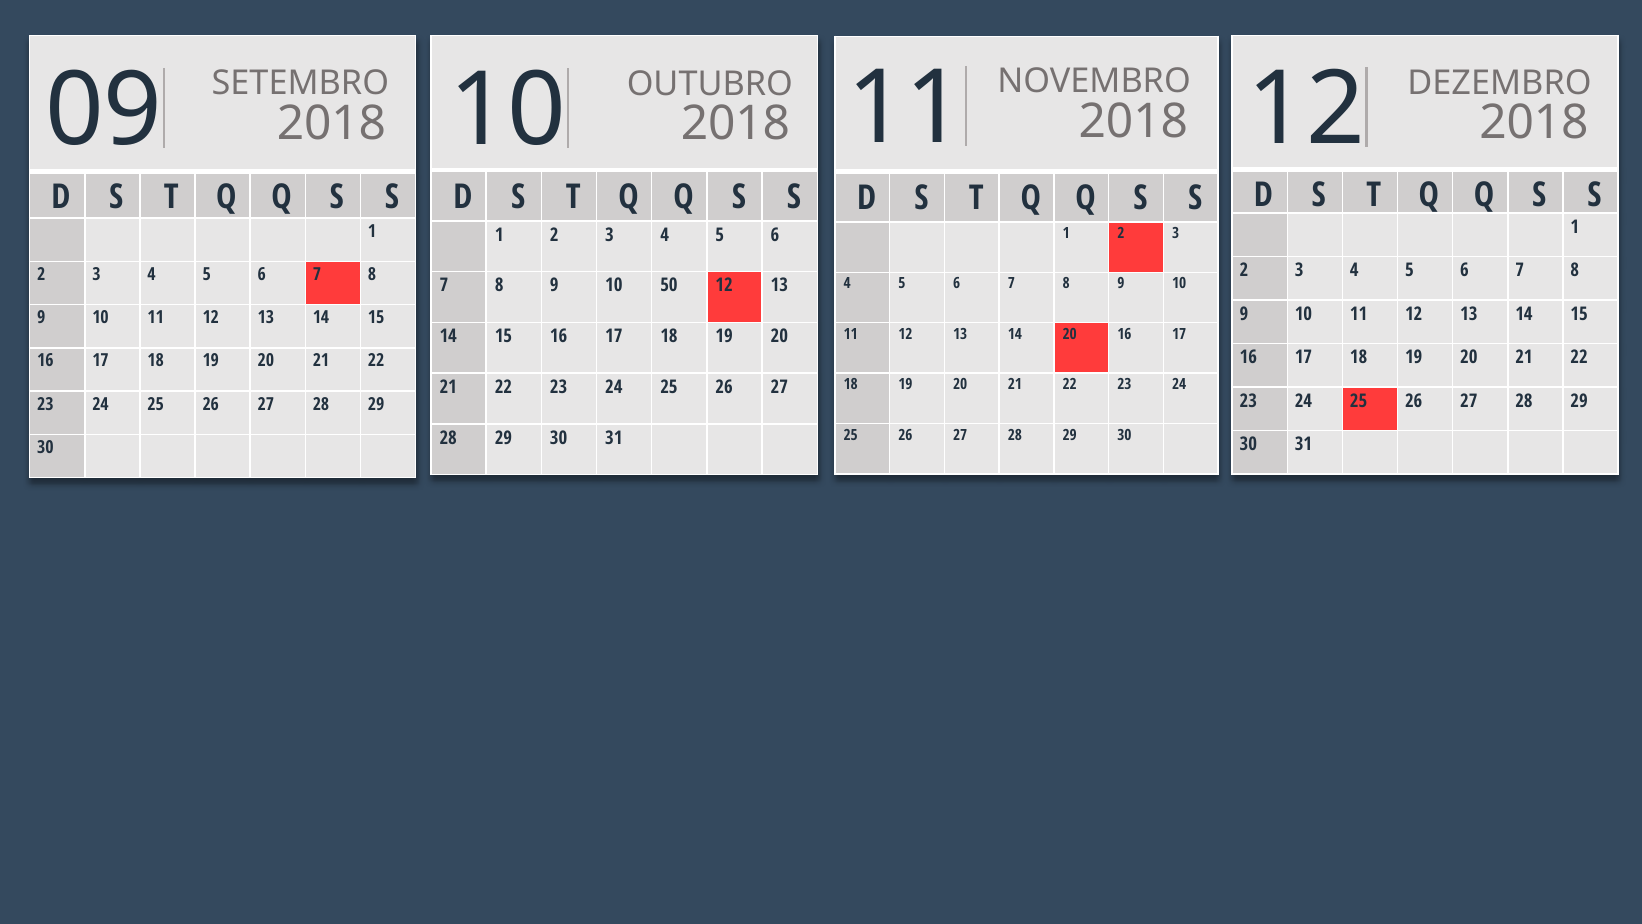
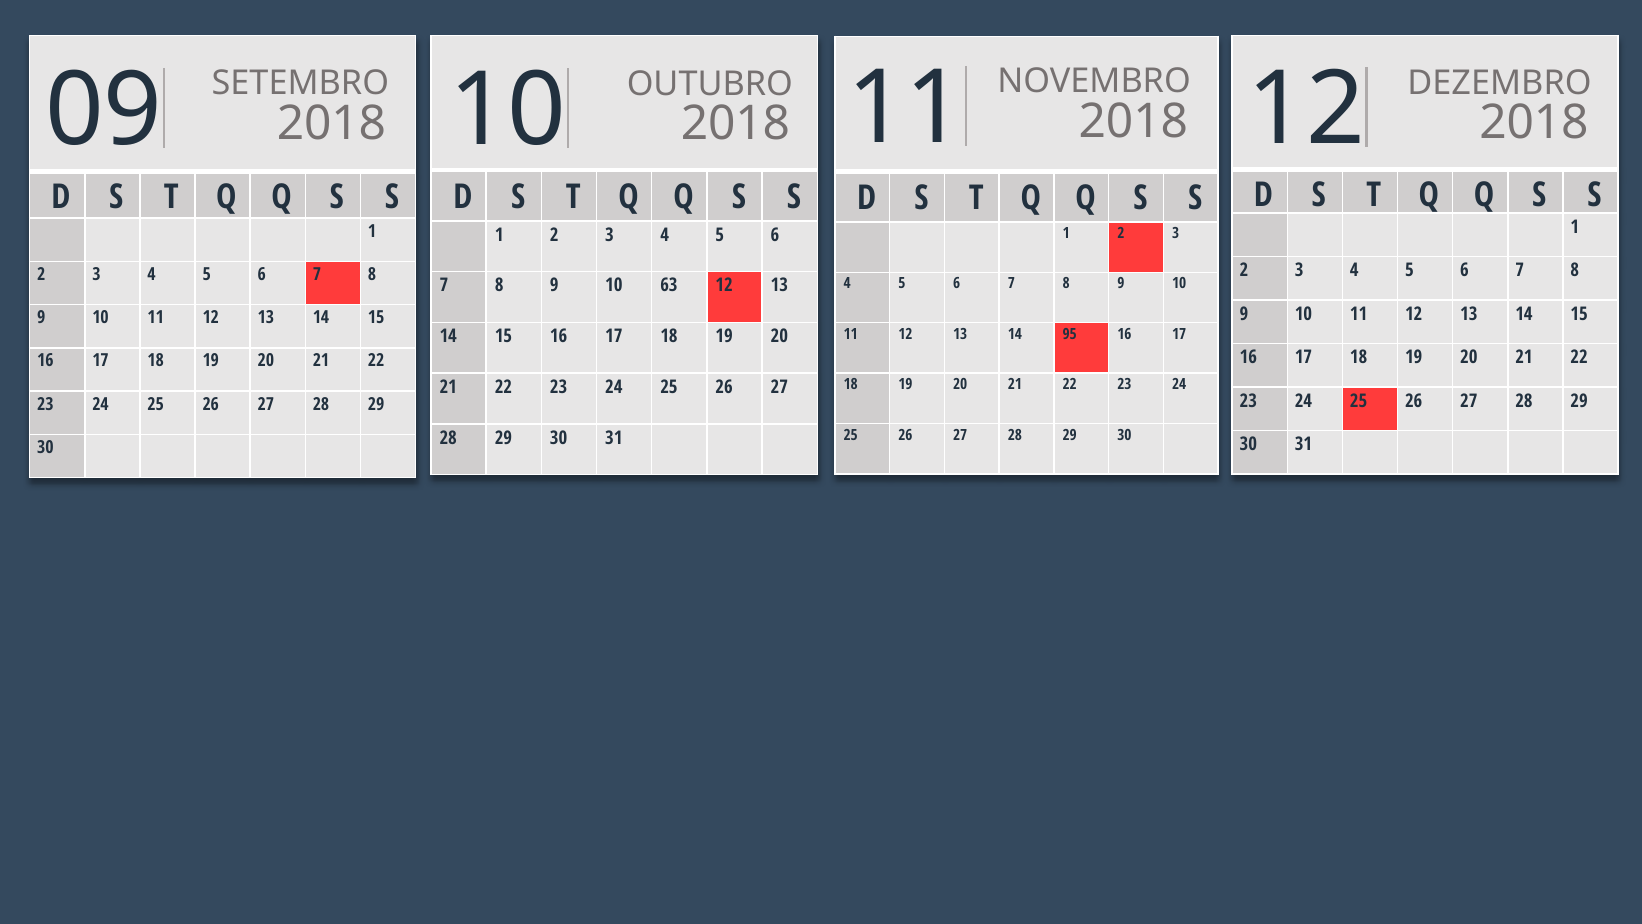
50: 50 -> 63
14 20: 20 -> 95
